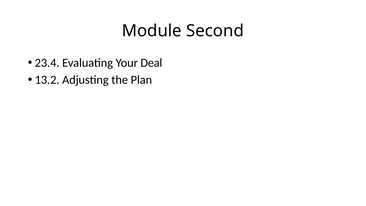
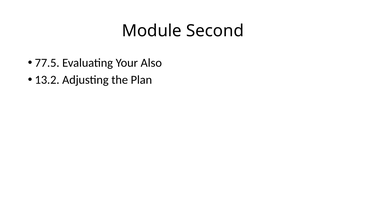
23.4: 23.4 -> 77.5
Deal: Deal -> Also
